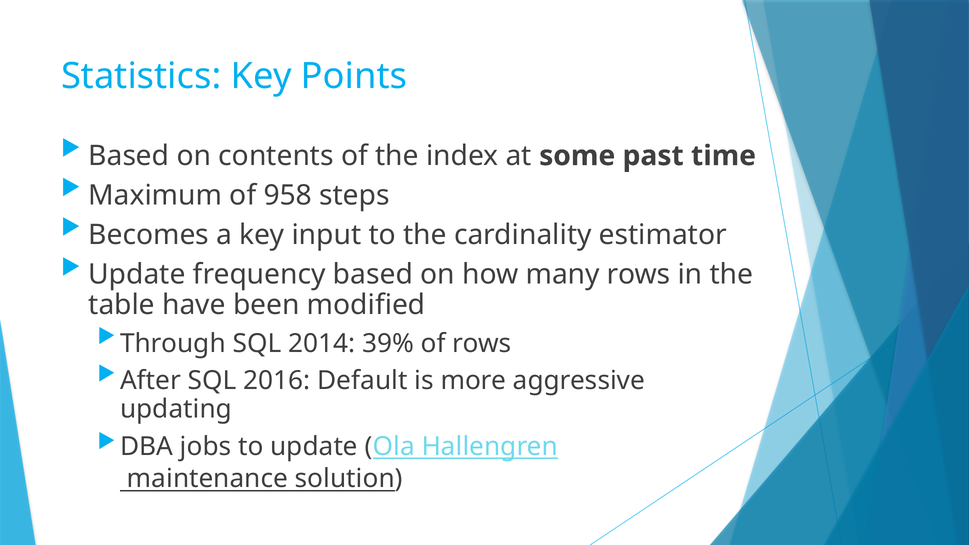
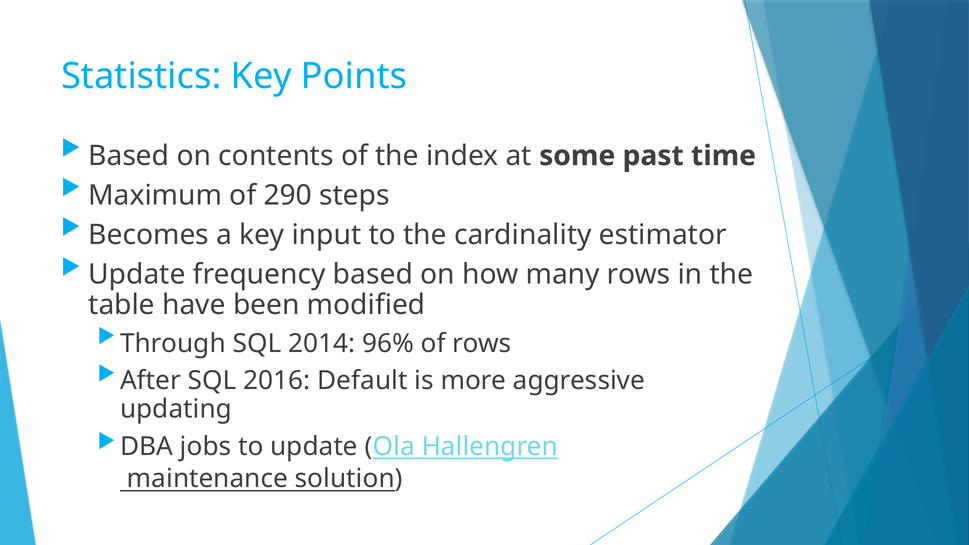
958: 958 -> 290
39%: 39% -> 96%
